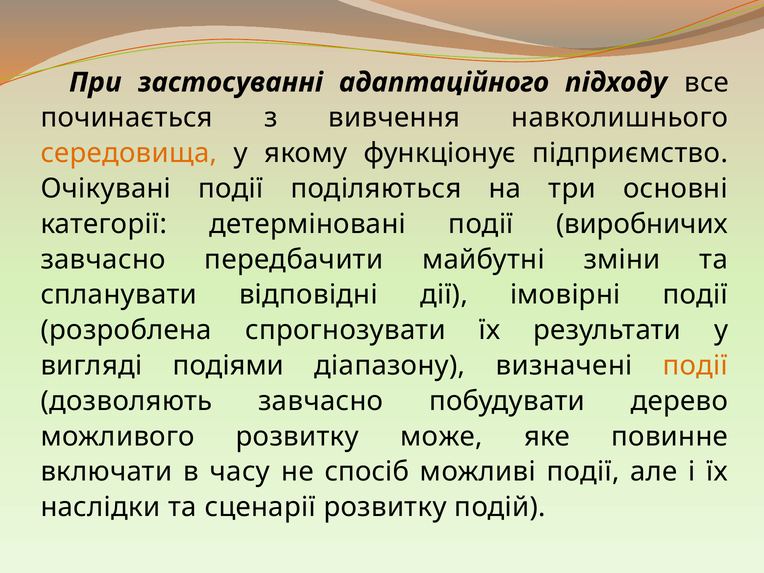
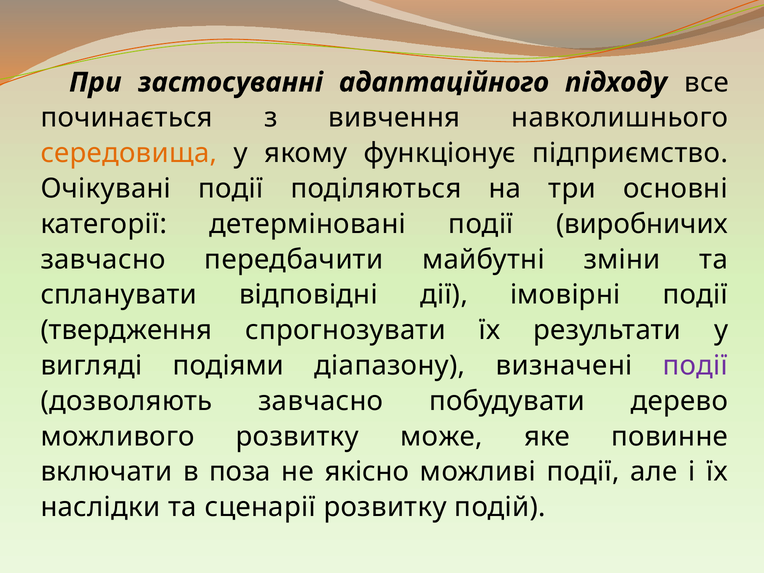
розроблена: розроблена -> твердження
події at (695, 366) colour: orange -> purple
часу: часу -> поза
спосіб: спосіб -> якісно
